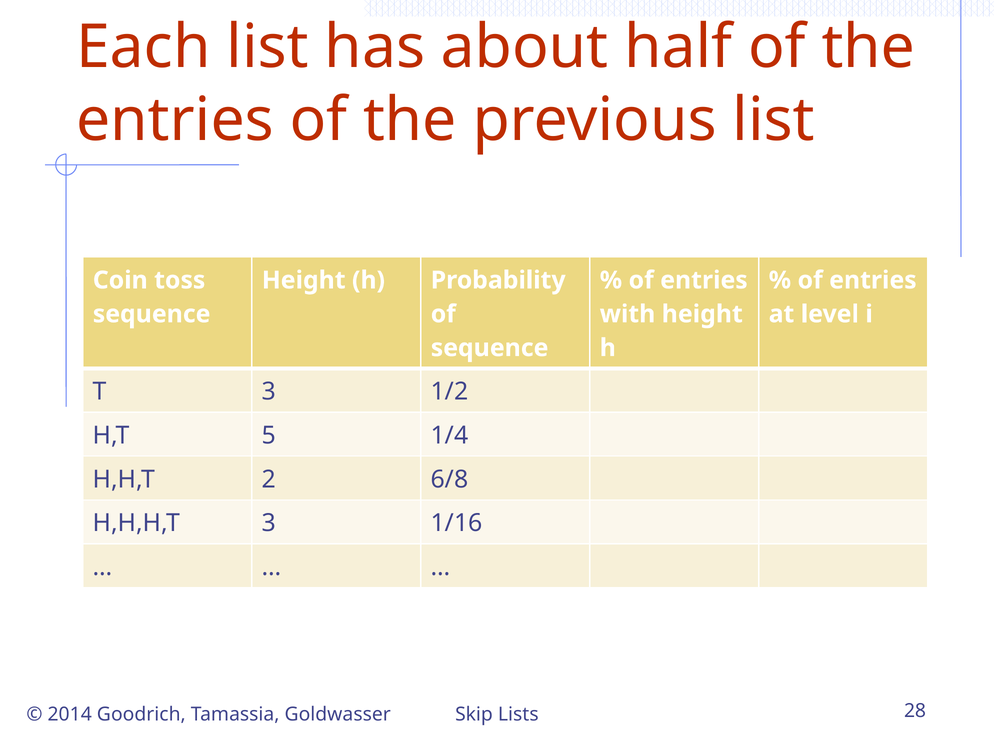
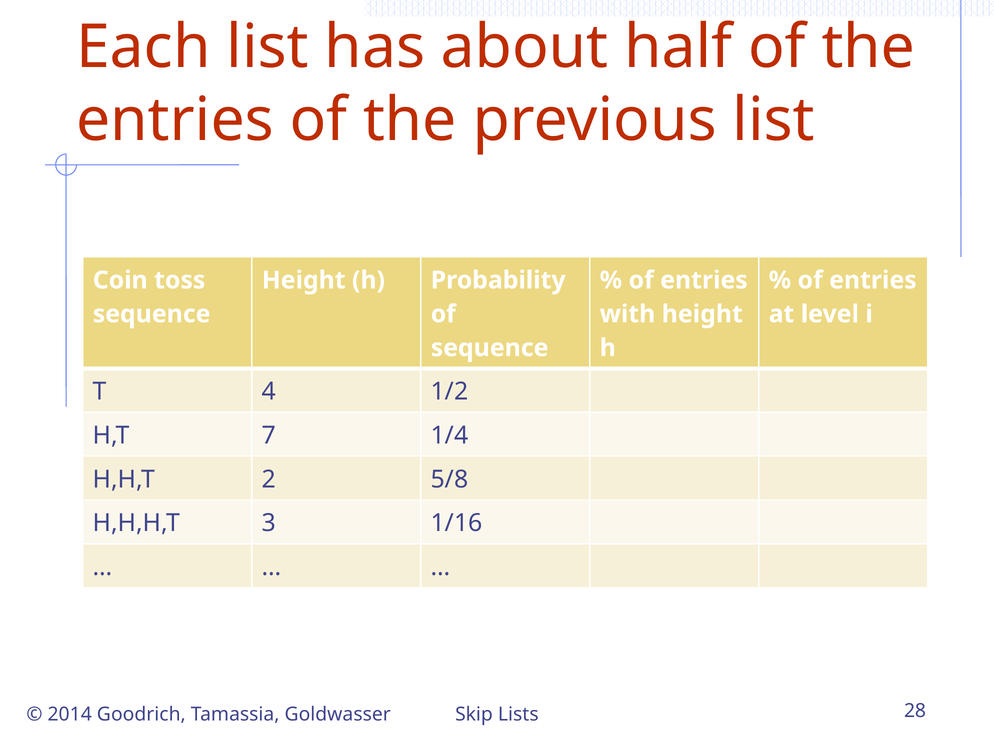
T 3: 3 -> 4
5: 5 -> 7
6/8: 6/8 -> 5/8
